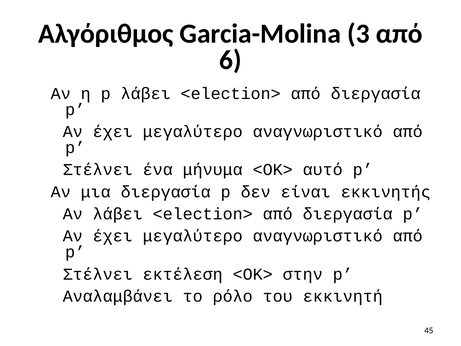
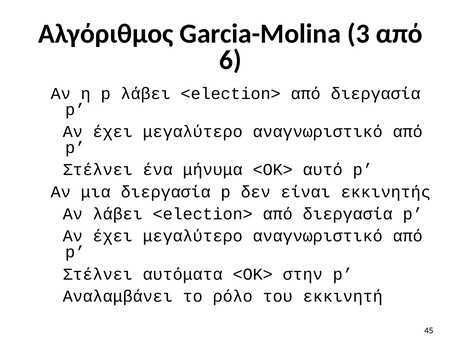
εκτέλεση: εκτέλεση -> αυτόματα
